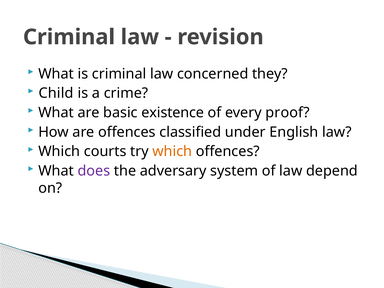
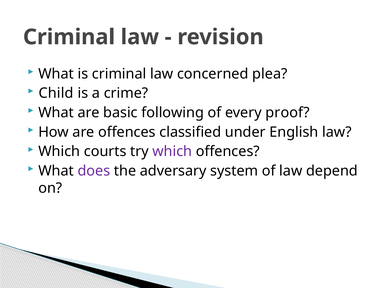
they: they -> plea
existence: existence -> following
which at (172, 151) colour: orange -> purple
